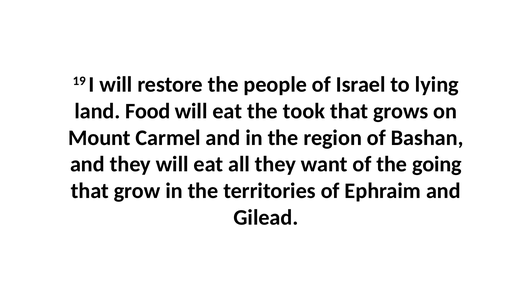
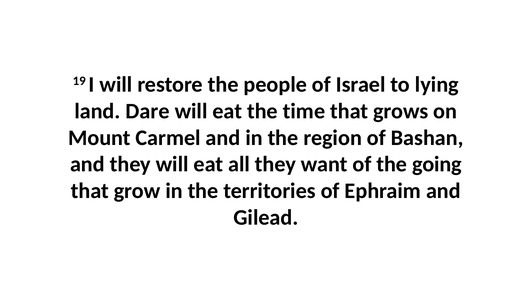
Food: Food -> Dare
took: took -> time
